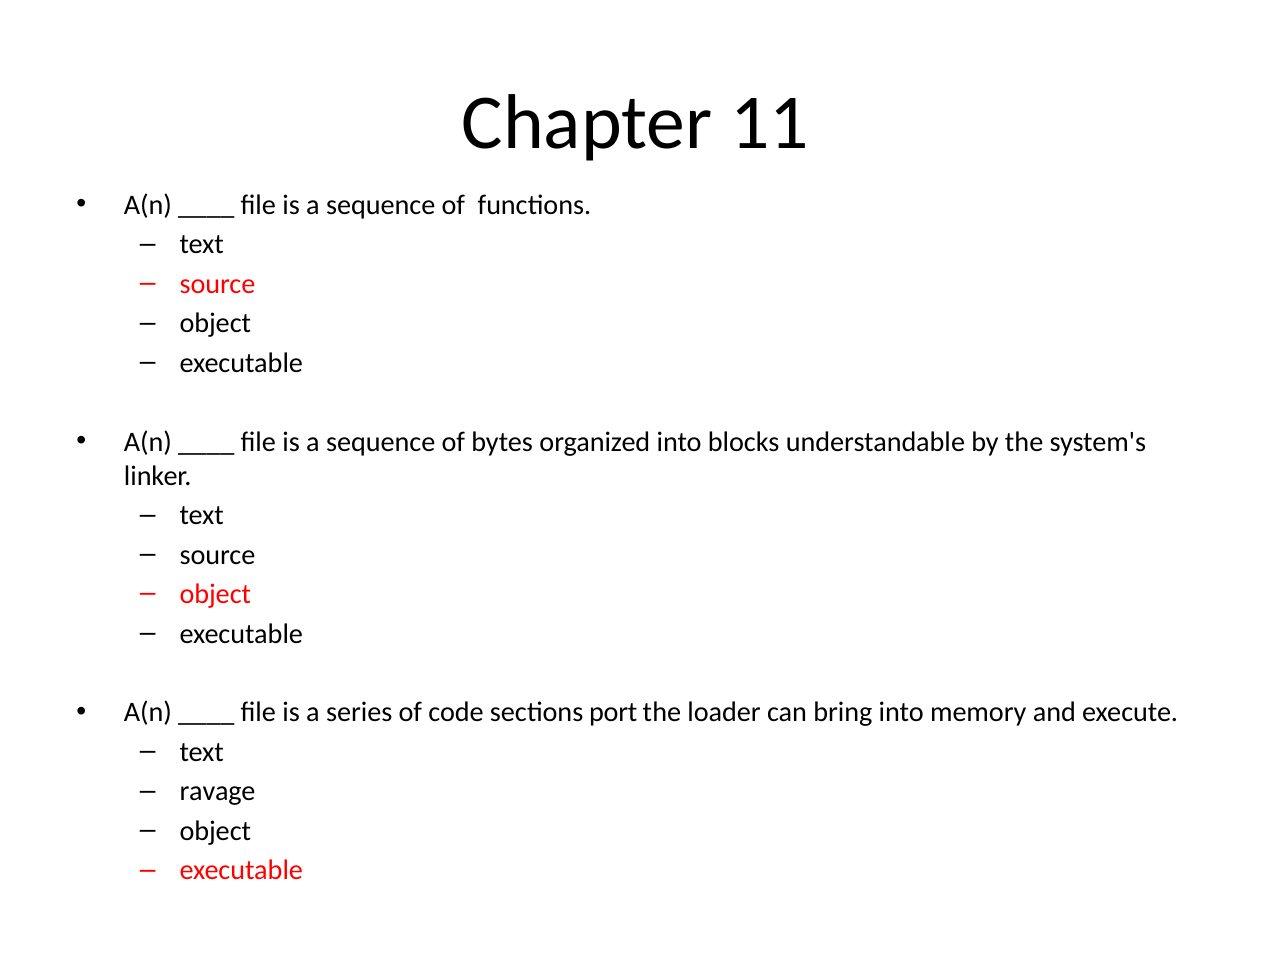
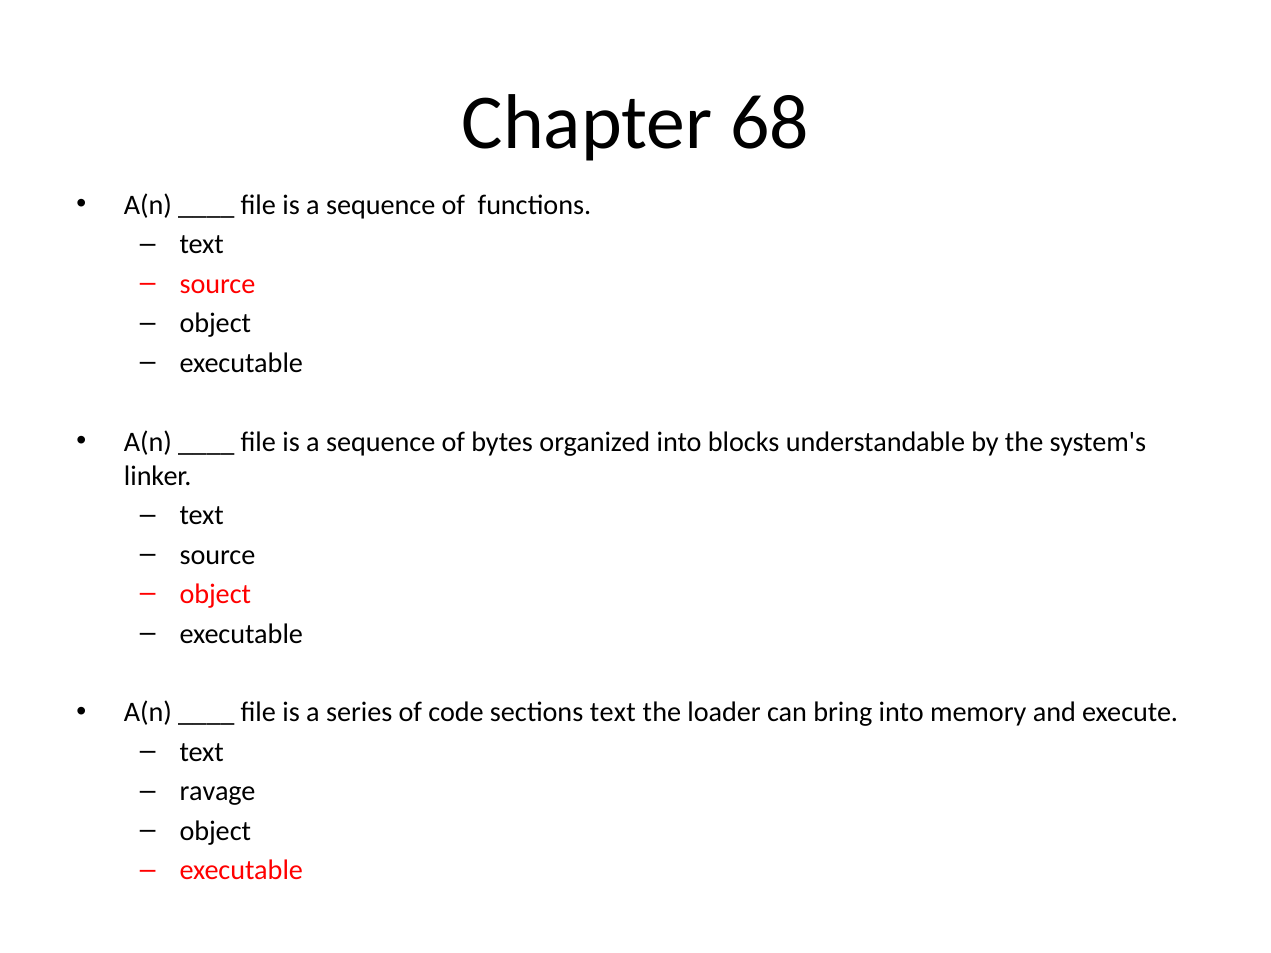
11: 11 -> 68
sections port: port -> text
